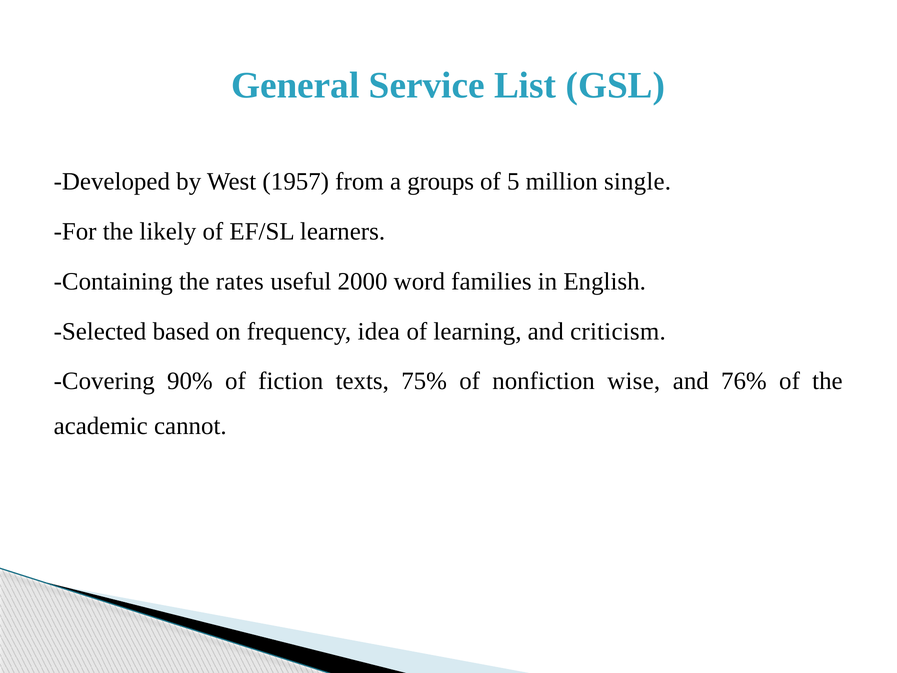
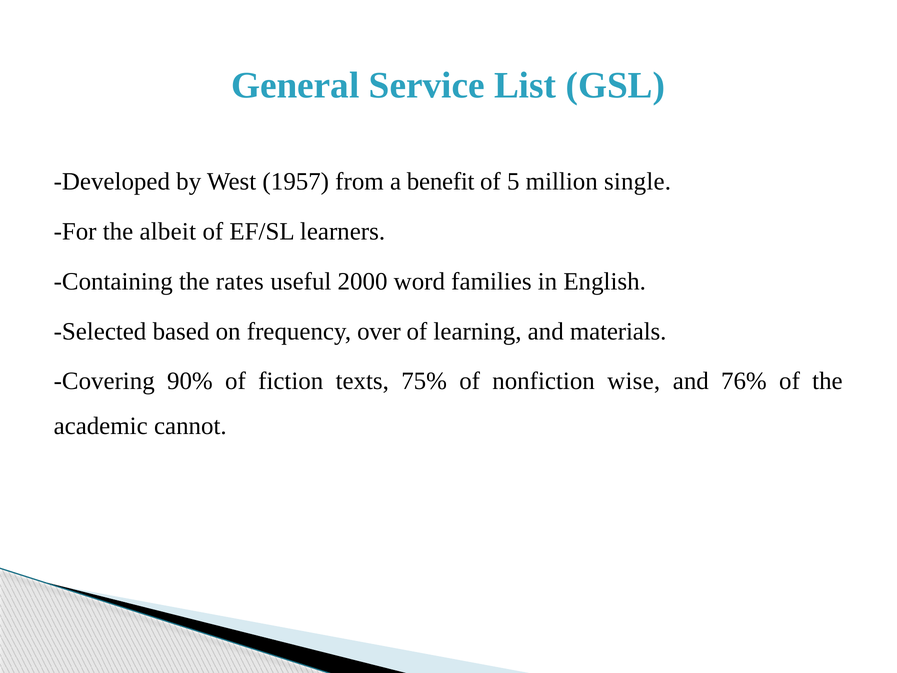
groups: groups -> benefit
likely: likely -> albeit
idea: idea -> over
criticism: criticism -> materials
